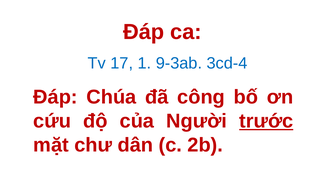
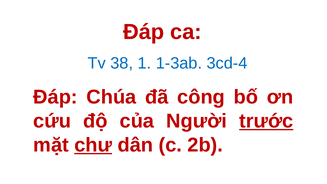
17: 17 -> 38
9-3ab: 9-3ab -> 1-3ab
chư underline: none -> present
